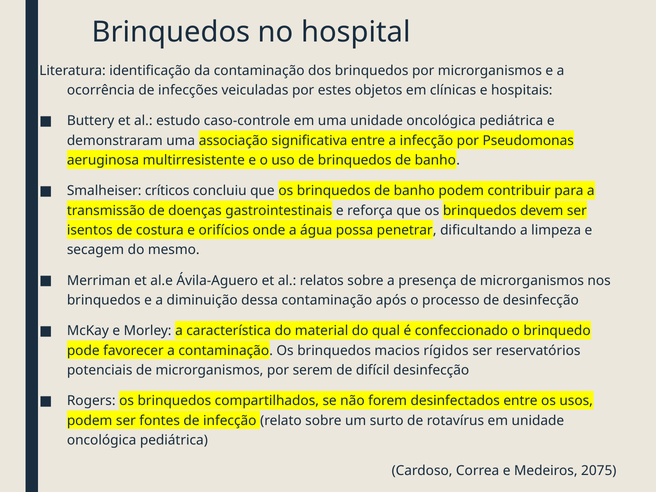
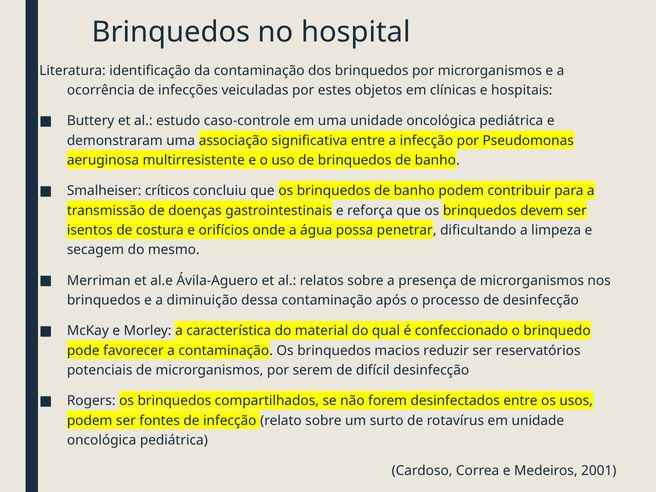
rígidos: rígidos -> reduzir
2075: 2075 -> 2001
